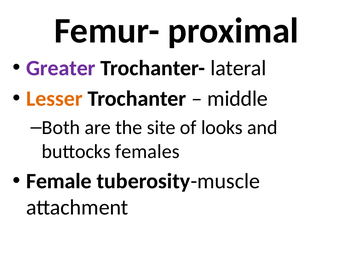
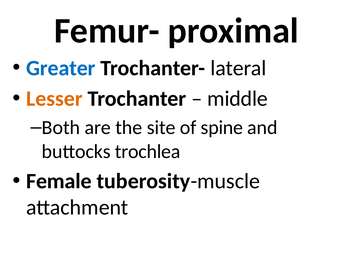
Greater colour: purple -> blue
looks: looks -> spine
females: females -> trochlea
